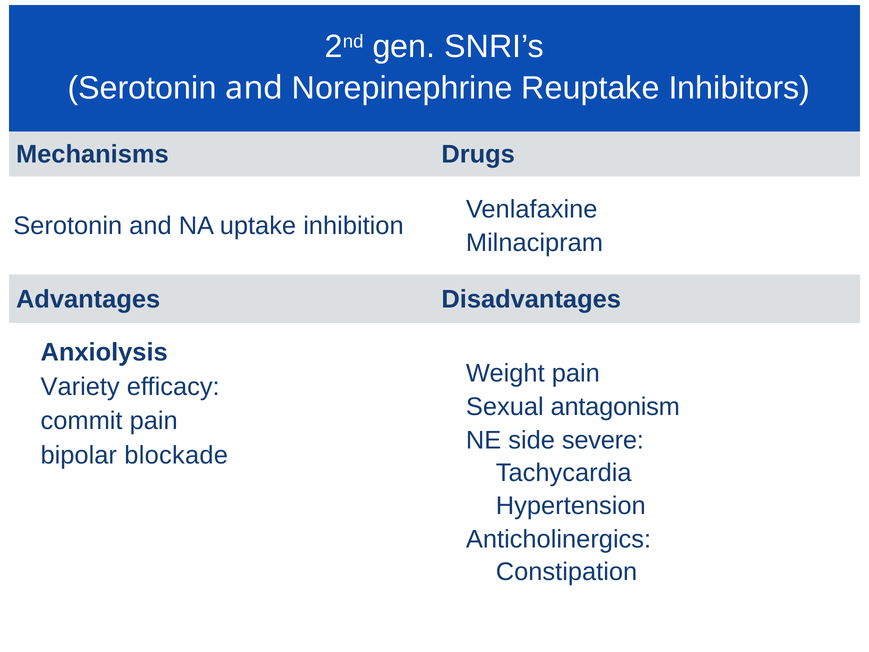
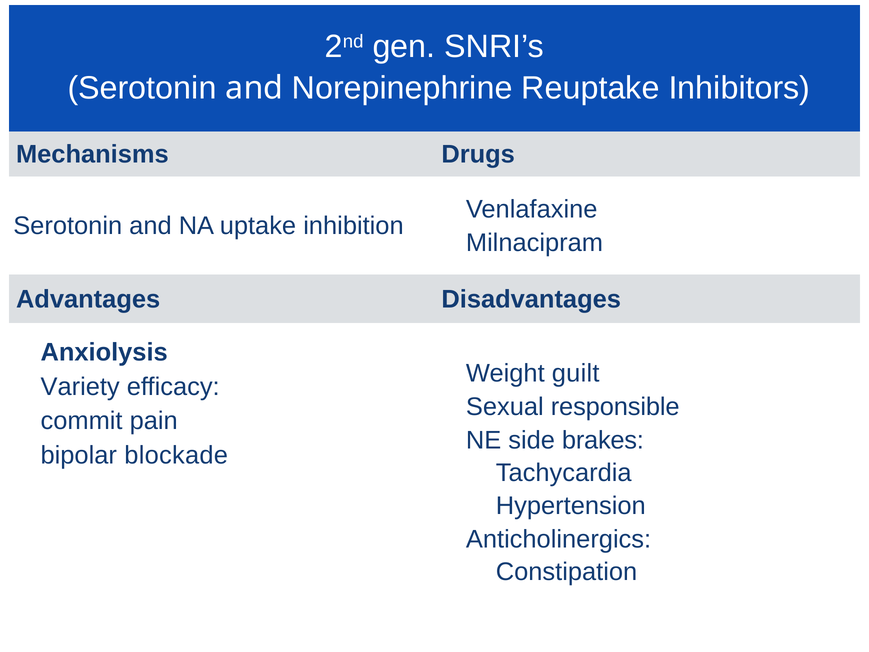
Weight pain: pain -> guilt
antagonism: antagonism -> responsible
severe: severe -> brakes
